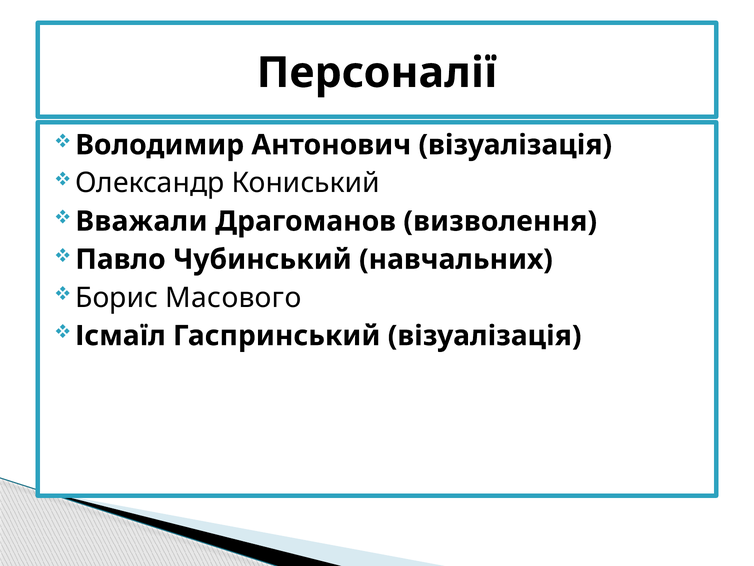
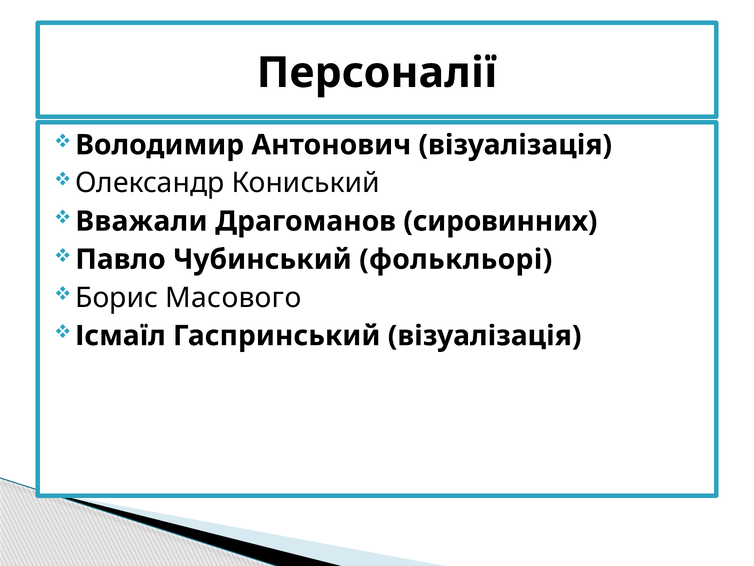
визволення: визволення -> сировинних
навчальних: навчальних -> фолькльорі
